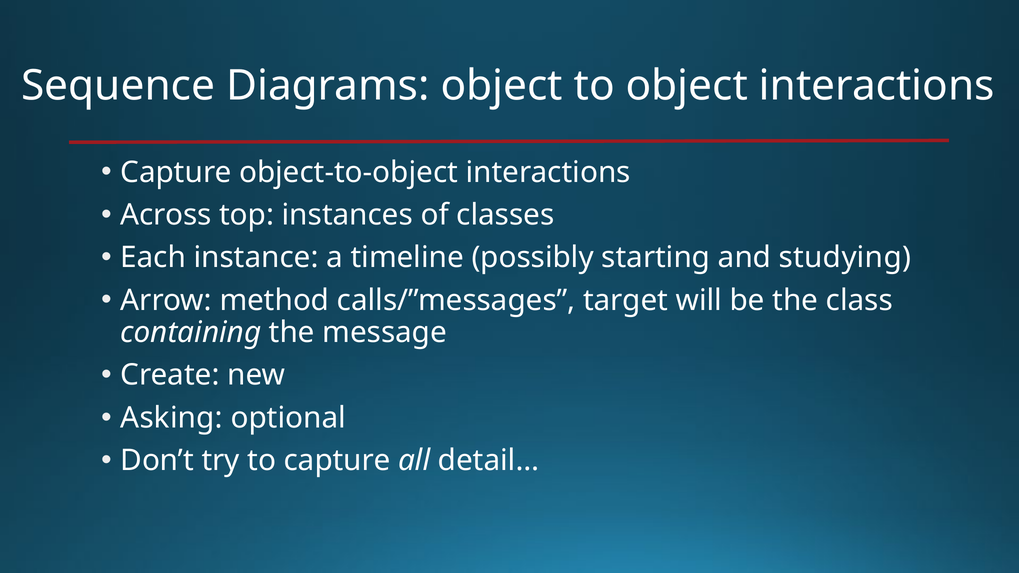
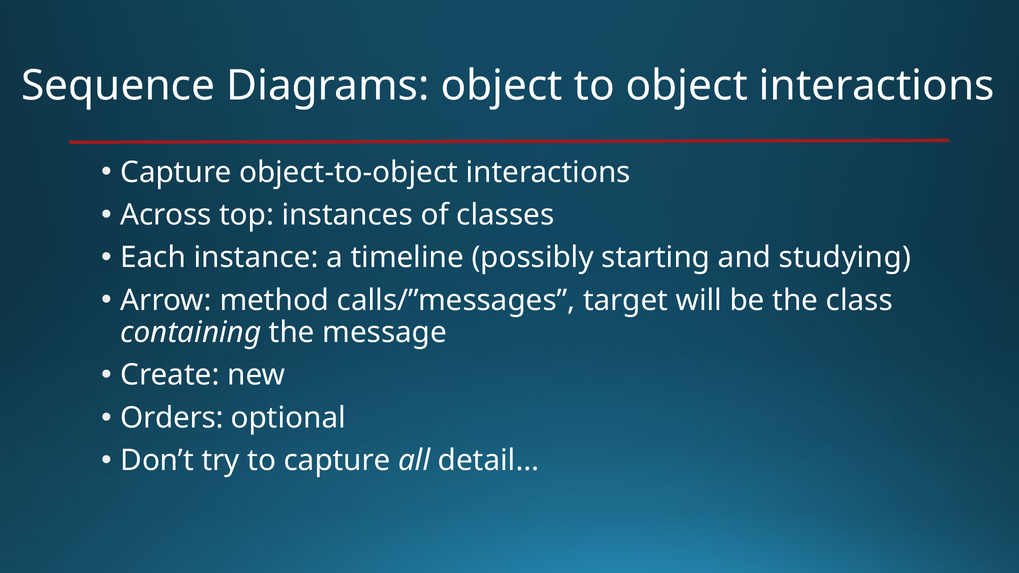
Asking: Asking -> Orders
